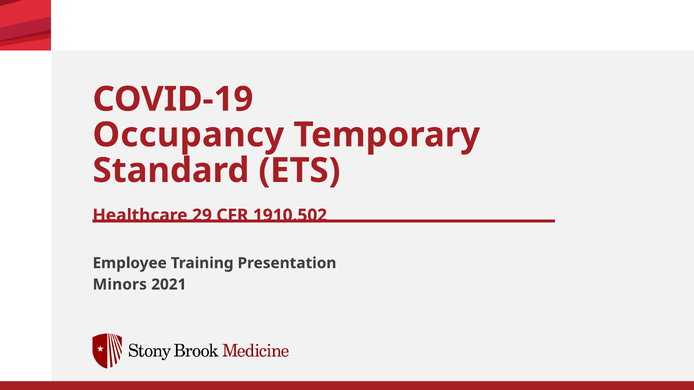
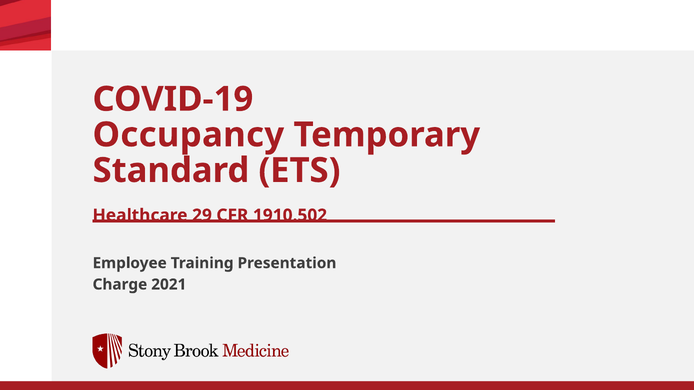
Minors: Minors -> Charge
